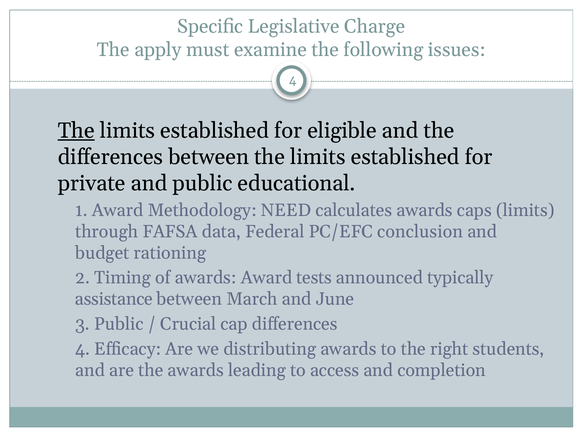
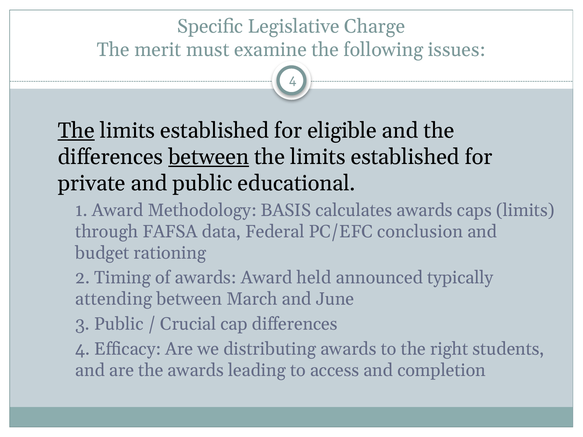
apply: apply -> merit
between at (209, 157) underline: none -> present
NEED: NEED -> BASIS
tests: tests -> held
assistance: assistance -> attending
